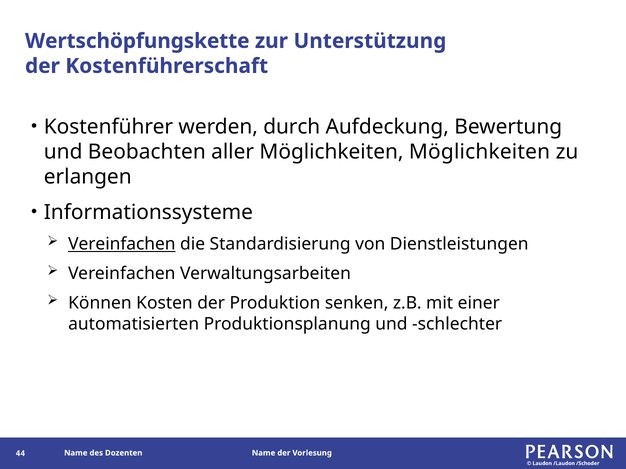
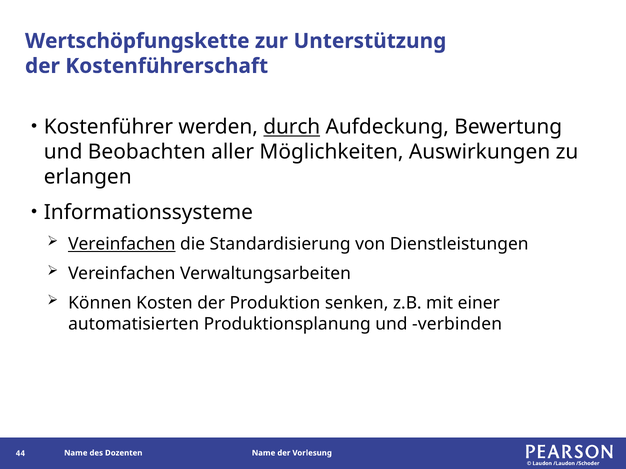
durch underline: none -> present
Möglichkeiten Möglichkeiten: Möglichkeiten -> Auswirkungen
schlechter: schlechter -> verbinden
